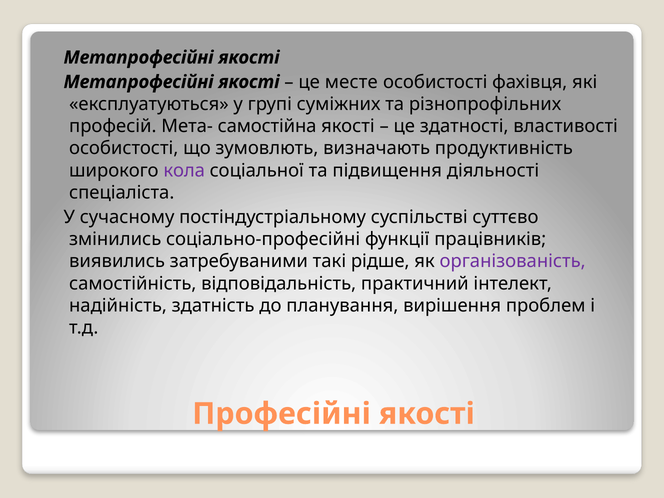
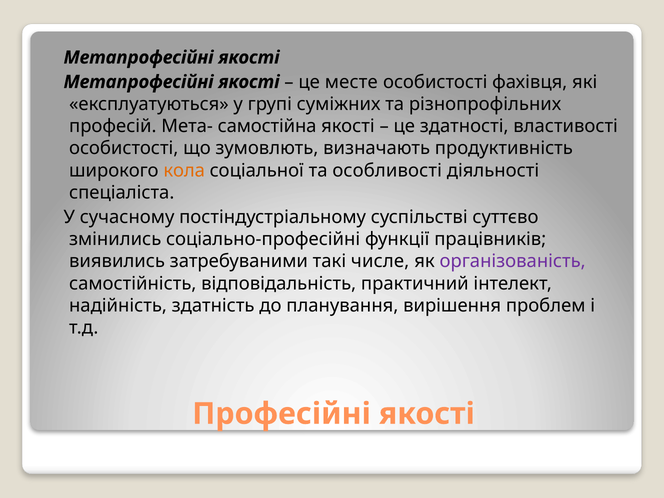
кола colour: purple -> orange
підвищення: підвищення -> особливості
рідше: рідше -> числе
